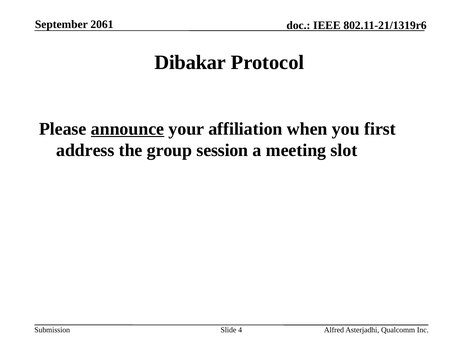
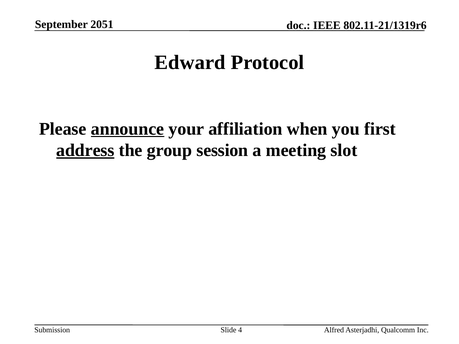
2061: 2061 -> 2051
Dibakar: Dibakar -> Edward
address underline: none -> present
